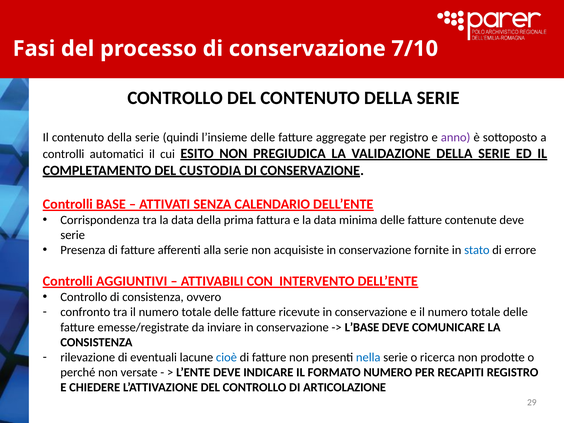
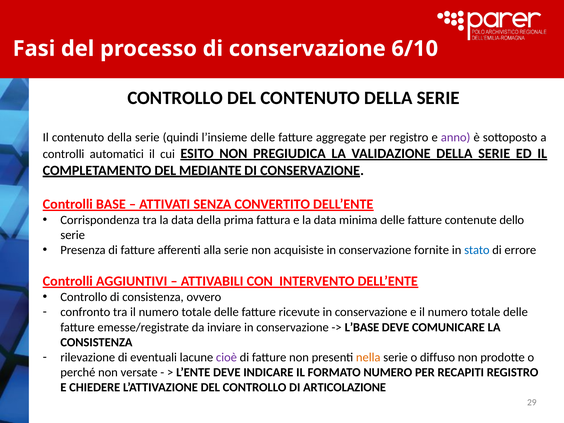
7/10: 7/10 -> 6/10
CUSTODIA: CUSTODIA -> MEDIANTE
CALENDARIO: CALENDARIO -> CONVERTITO
contenute deve: deve -> dello
cioè colour: blue -> purple
nella colour: blue -> orange
ricerca: ricerca -> diffuso
